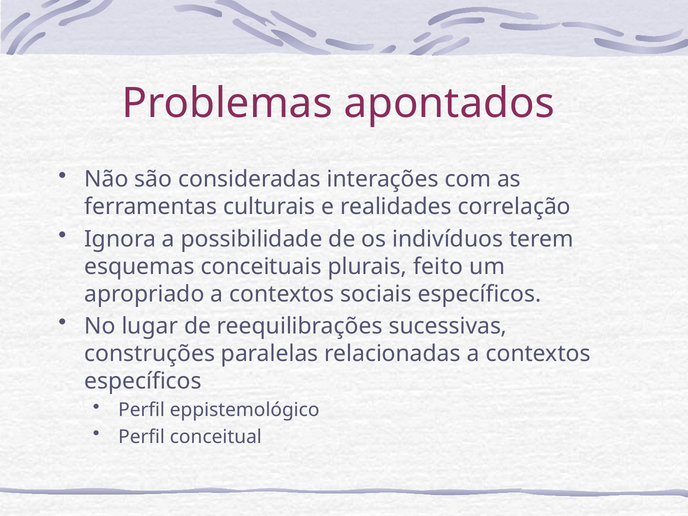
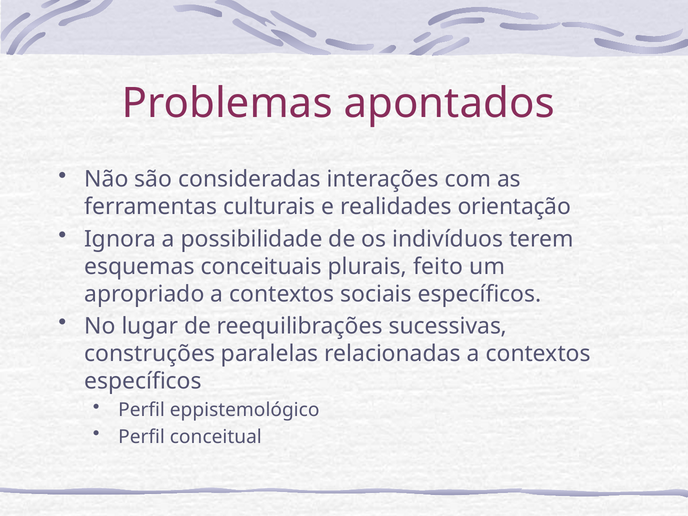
correlação: correlação -> orientação
